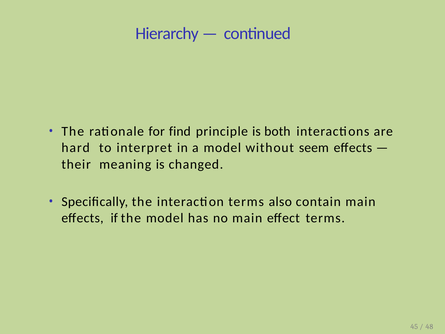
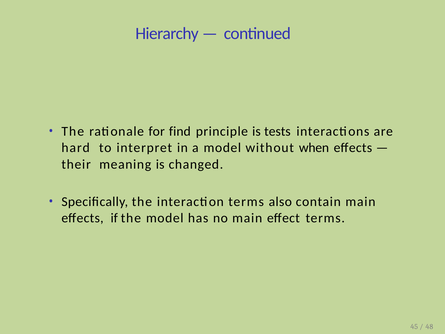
both: both -> tests
seem: seem -> when
